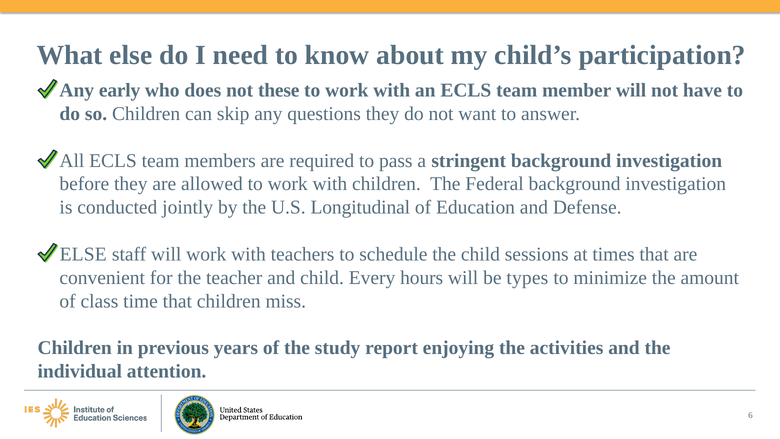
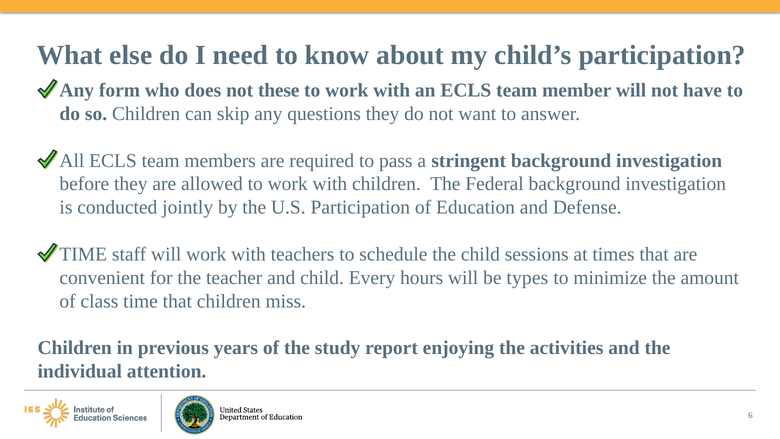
early: early -> form
U.S Longitudinal: Longitudinal -> Participation
ELSE at (83, 254): ELSE -> TIME
